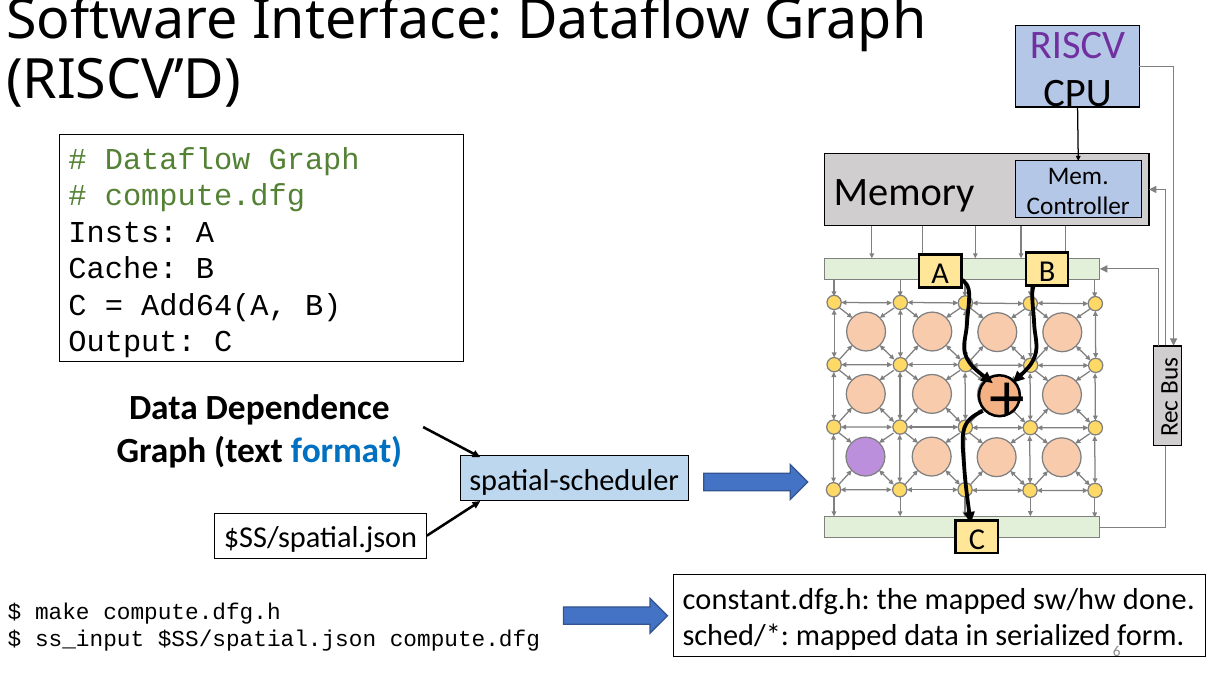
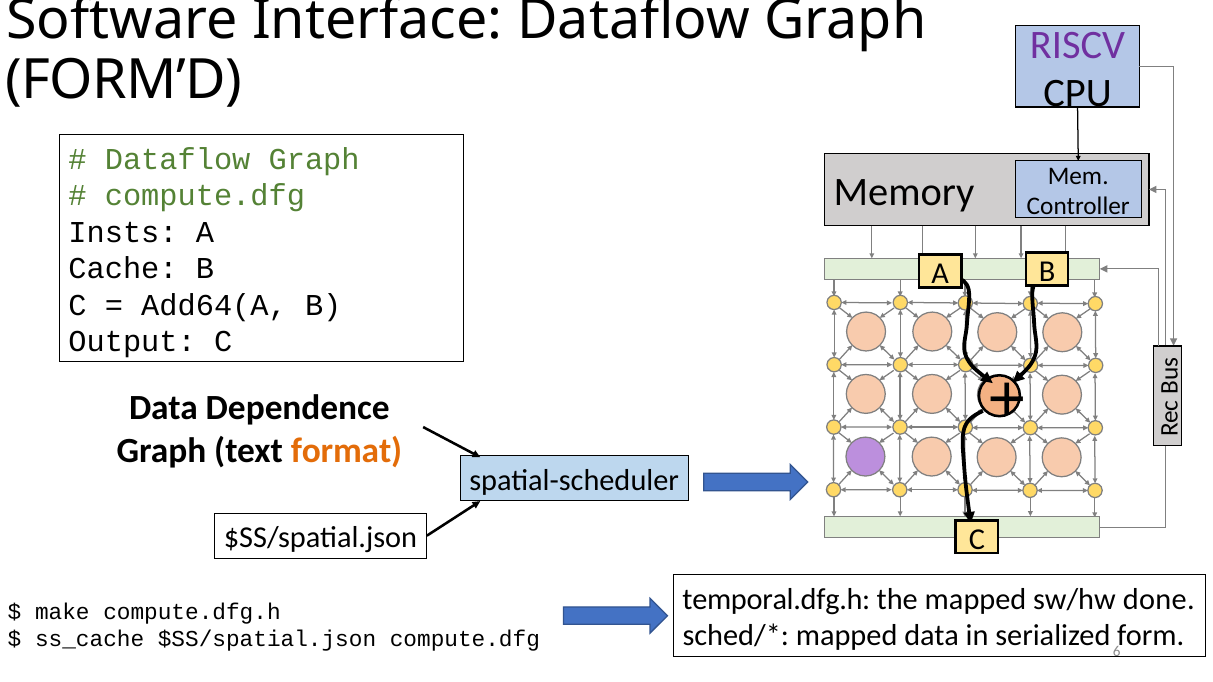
RISCV’D: RISCV’D -> FORM’D
format colour: blue -> orange
constant.dfg.h: constant.dfg.h -> temporal.dfg.h
ss_input: ss_input -> ss_cache
